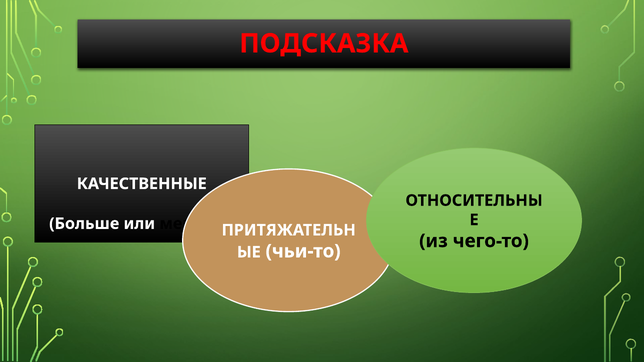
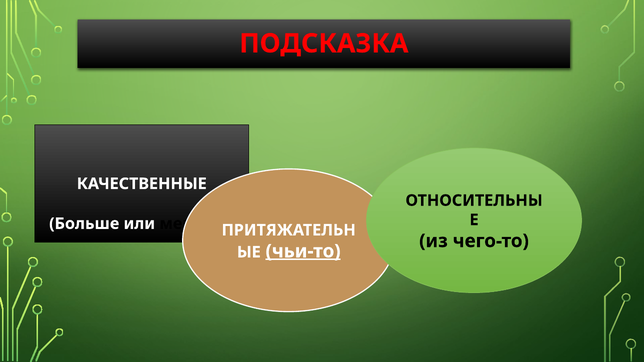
чьи-то underline: none -> present
